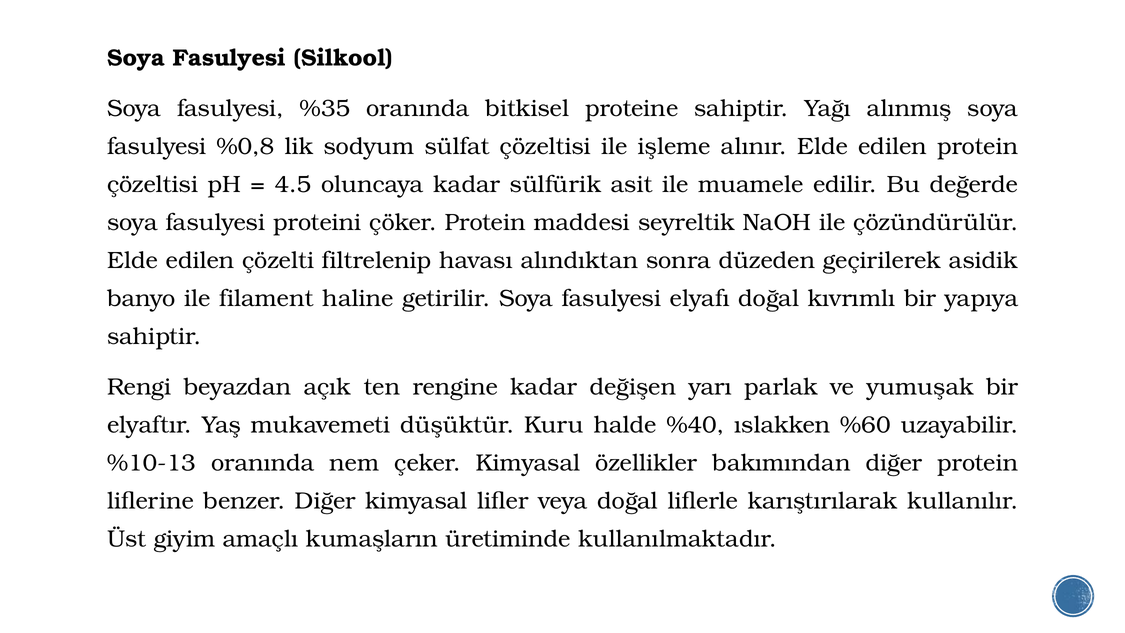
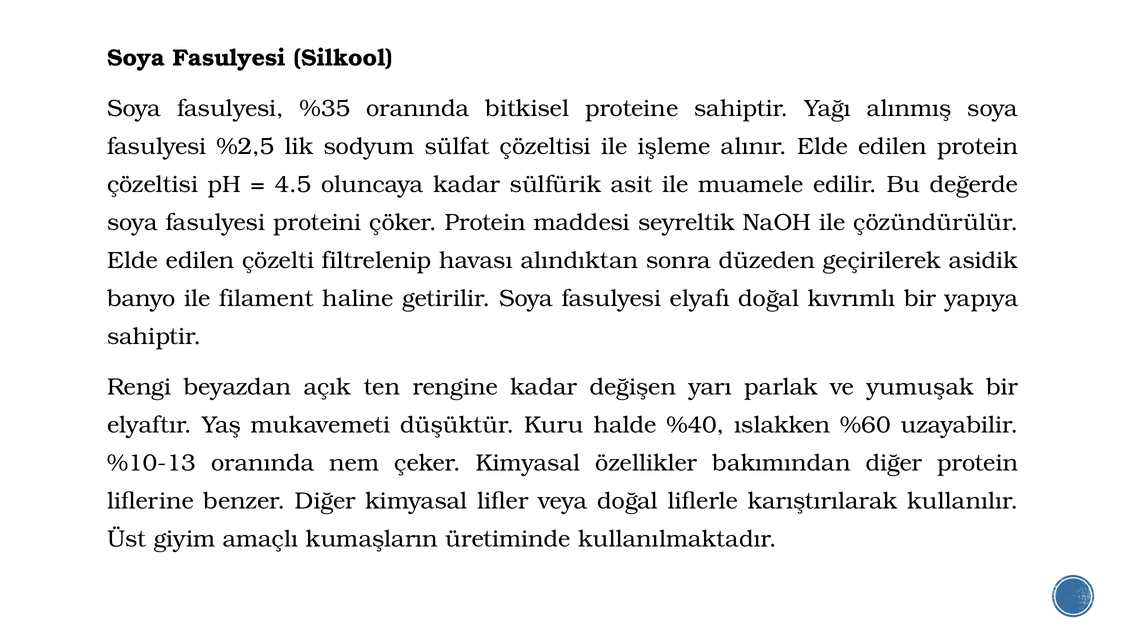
%0,8: %0,8 -> %2,5
